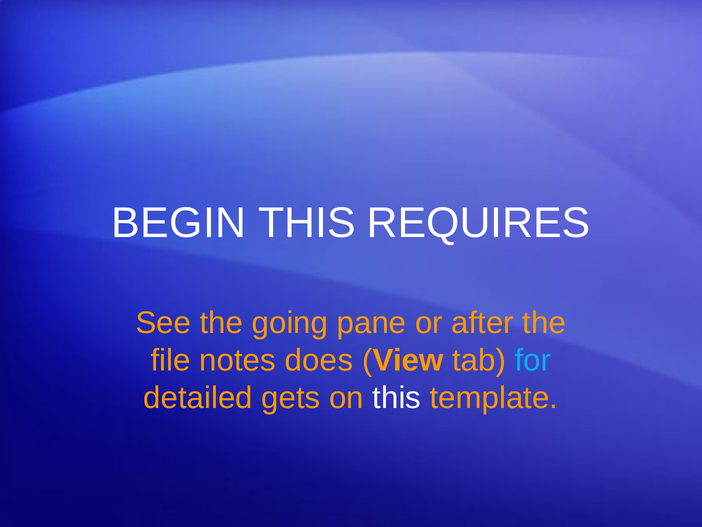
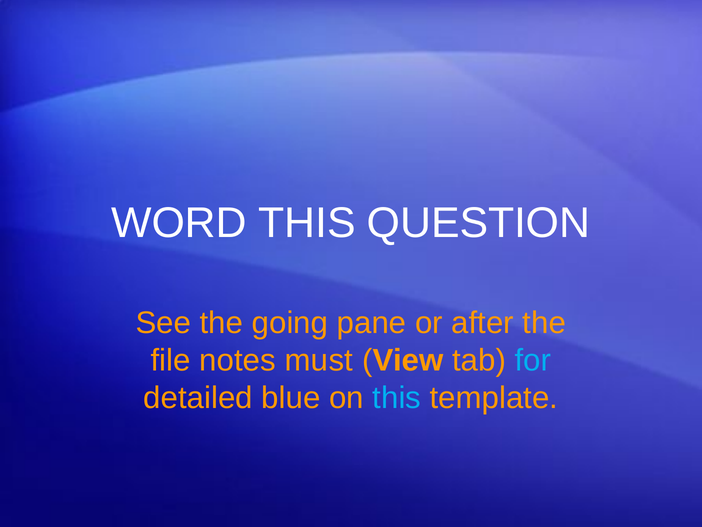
BEGIN: BEGIN -> WORD
REQUIRES: REQUIRES -> QUESTION
does: does -> must
gets: gets -> blue
this at (397, 398) colour: white -> light blue
